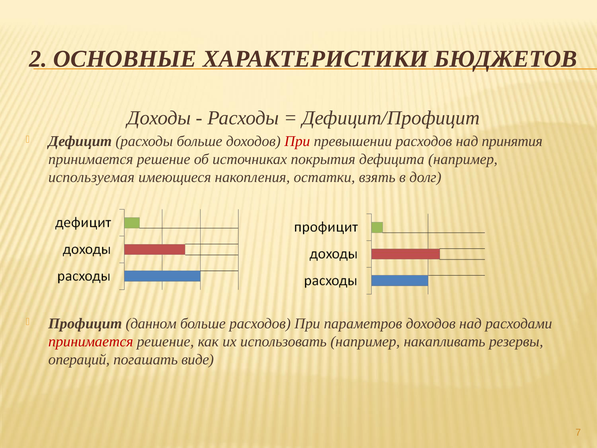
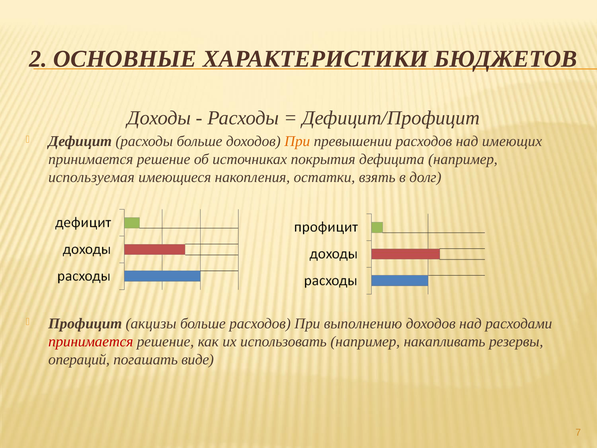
При at (297, 141) colour: red -> orange
принятия: принятия -> имеющих
данном: данном -> акцизы
параметров: параметров -> выполнению
